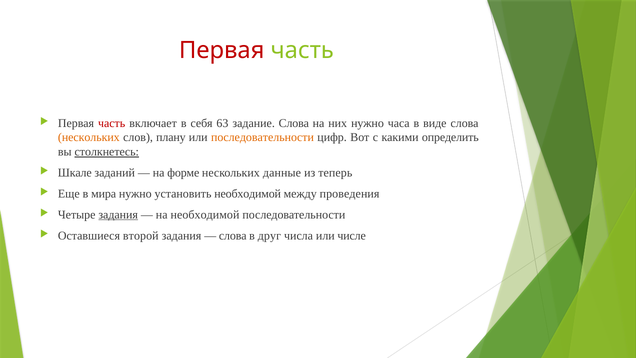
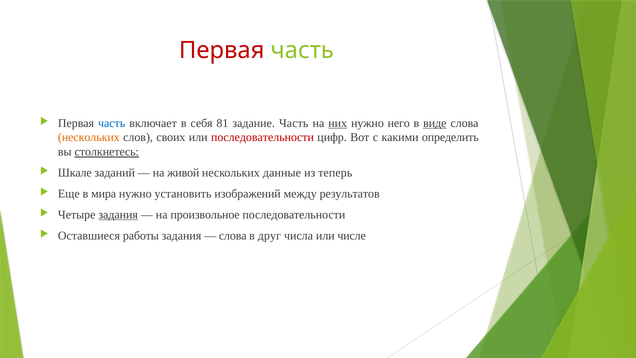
часть at (112, 123) colour: red -> blue
63: 63 -> 81
задание Слова: Слова -> Часть
них underline: none -> present
часа: часа -> него
виде underline: none -> present
плану: плану -> своих
последовательности at (262, 137) colour: orange -> red
форме: форме -> живой
установить необходимой: необходимой -> изображений
проведения: проведения -> результатов
на необходимой: необходимой -> произвольное
второй: второй -> работы
